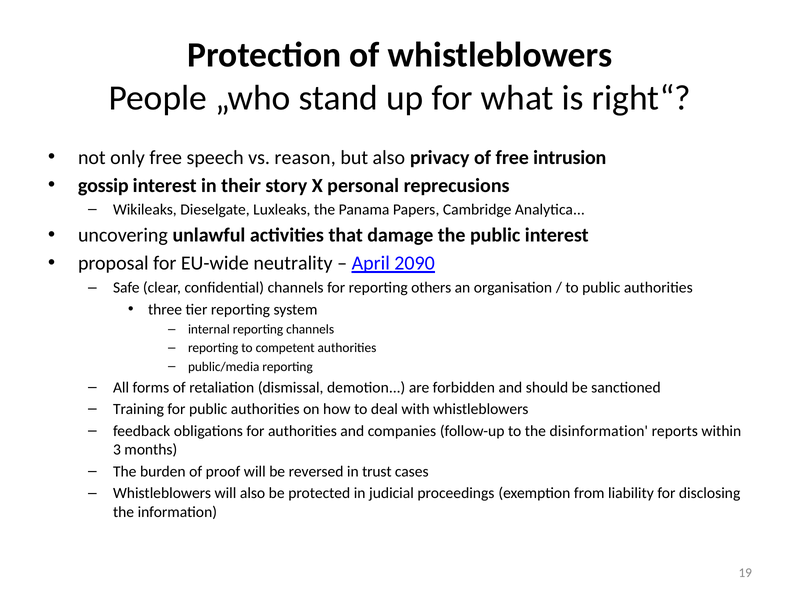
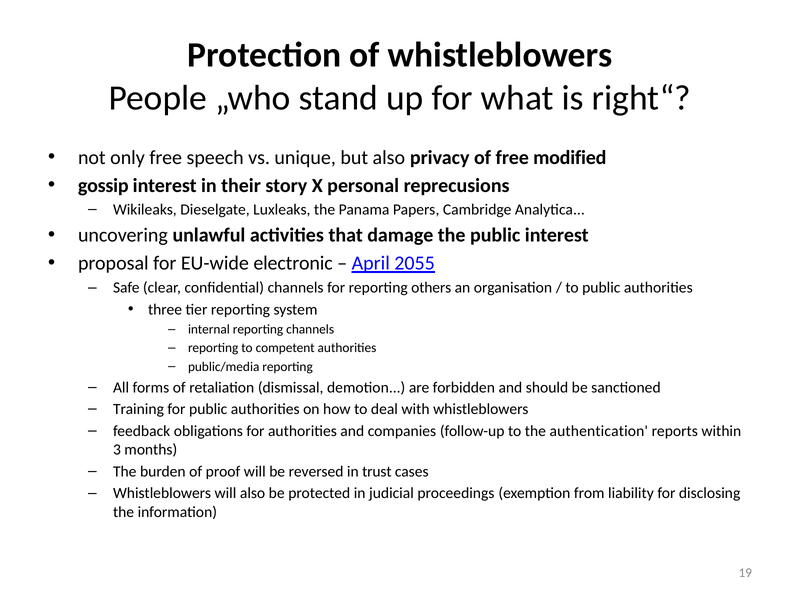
reason: reason -> unique
intrusion: intrusion -> modified
neutrality: neutrality -> electronic
2090: 2090 -> 2055
disinformation: disinformation -> authentication
